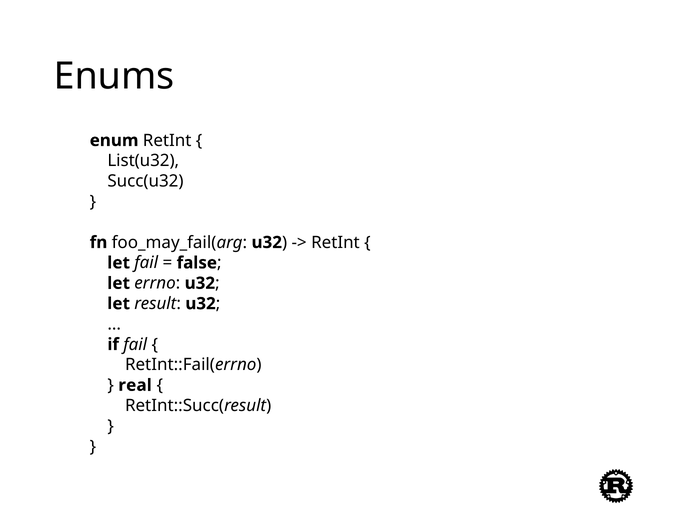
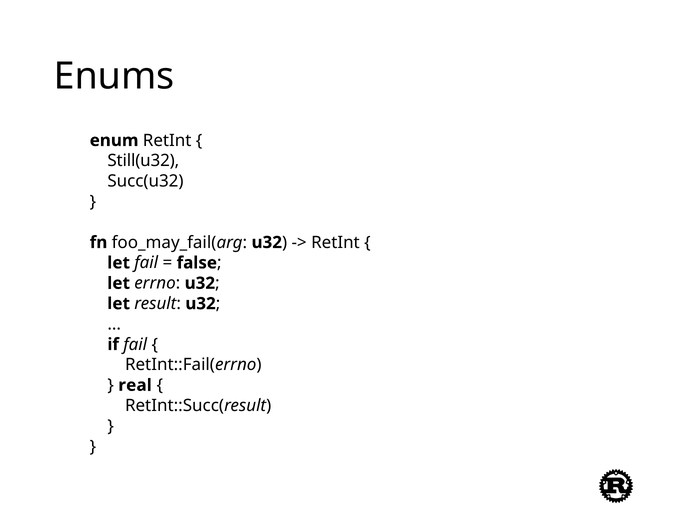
List(u32: List(u32 -> Still(u32
